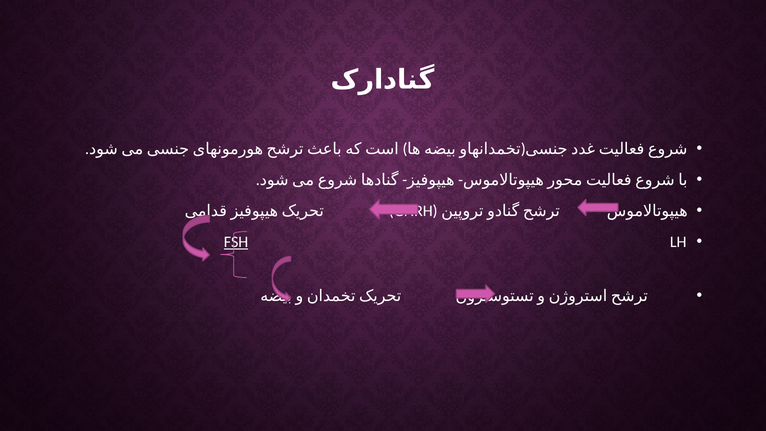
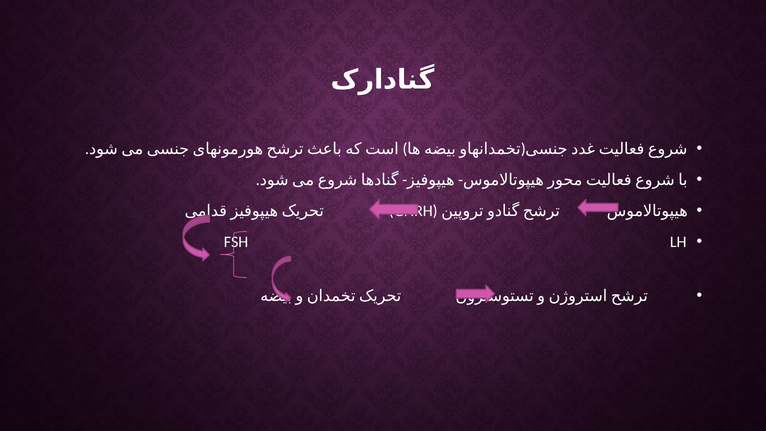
FSH underline: present -> none
